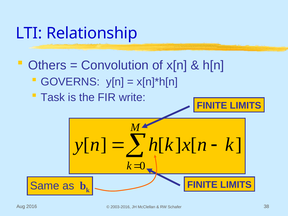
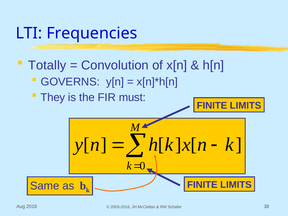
Relationship: Relationship -> Frequencies
Others: Others -> Totally
Task: Task -> They
write: write -> must
